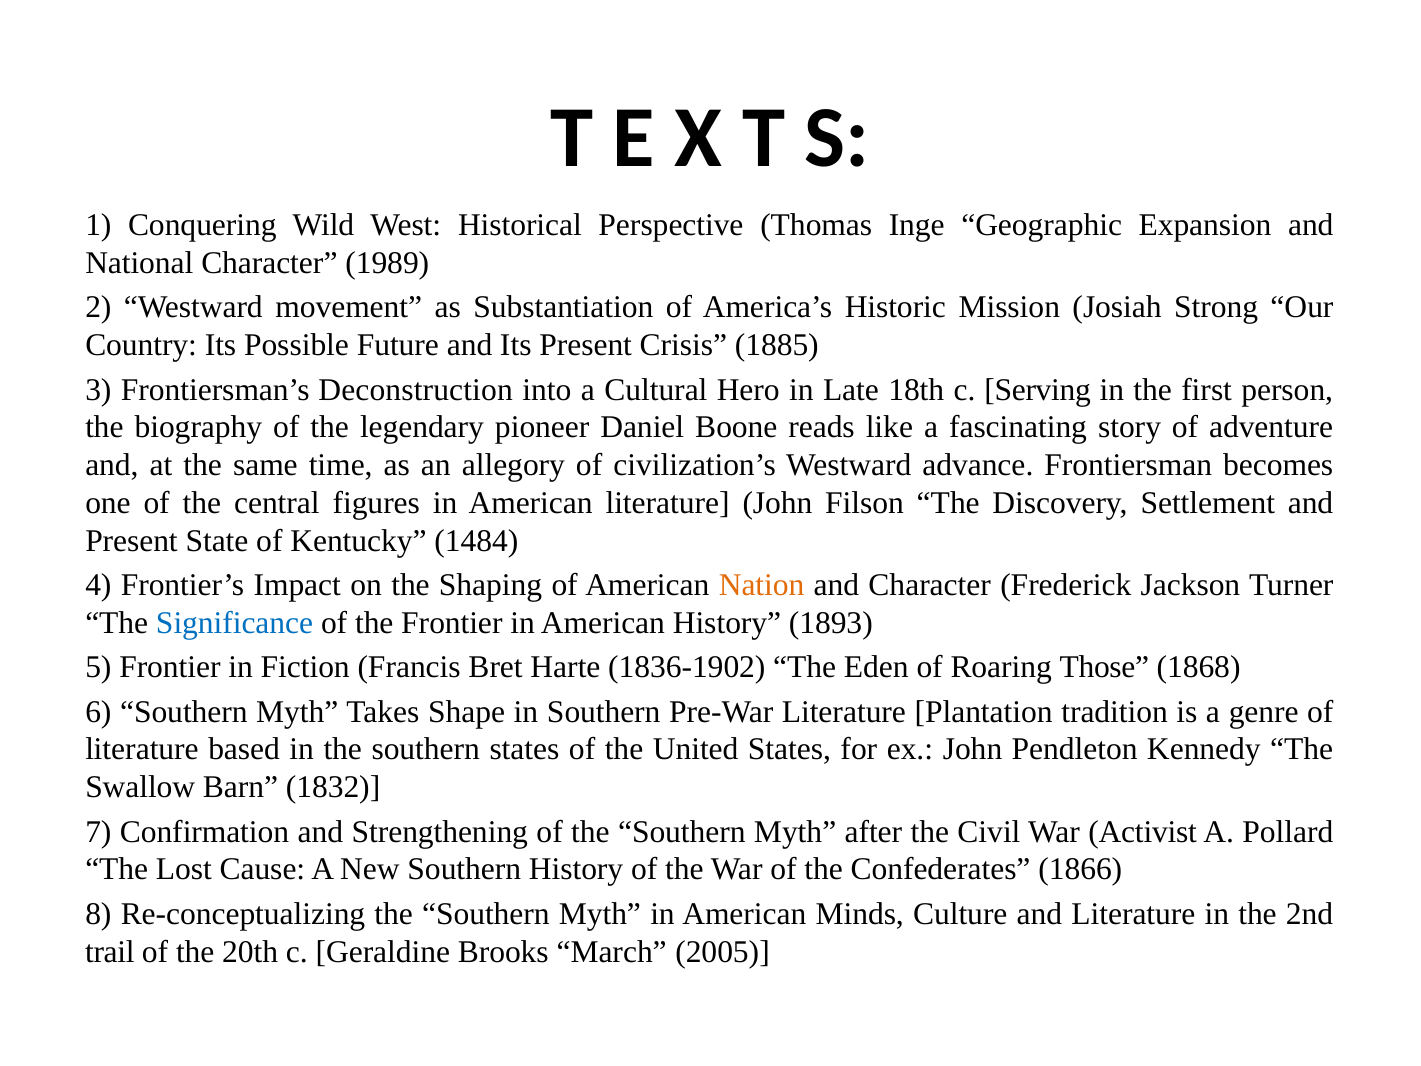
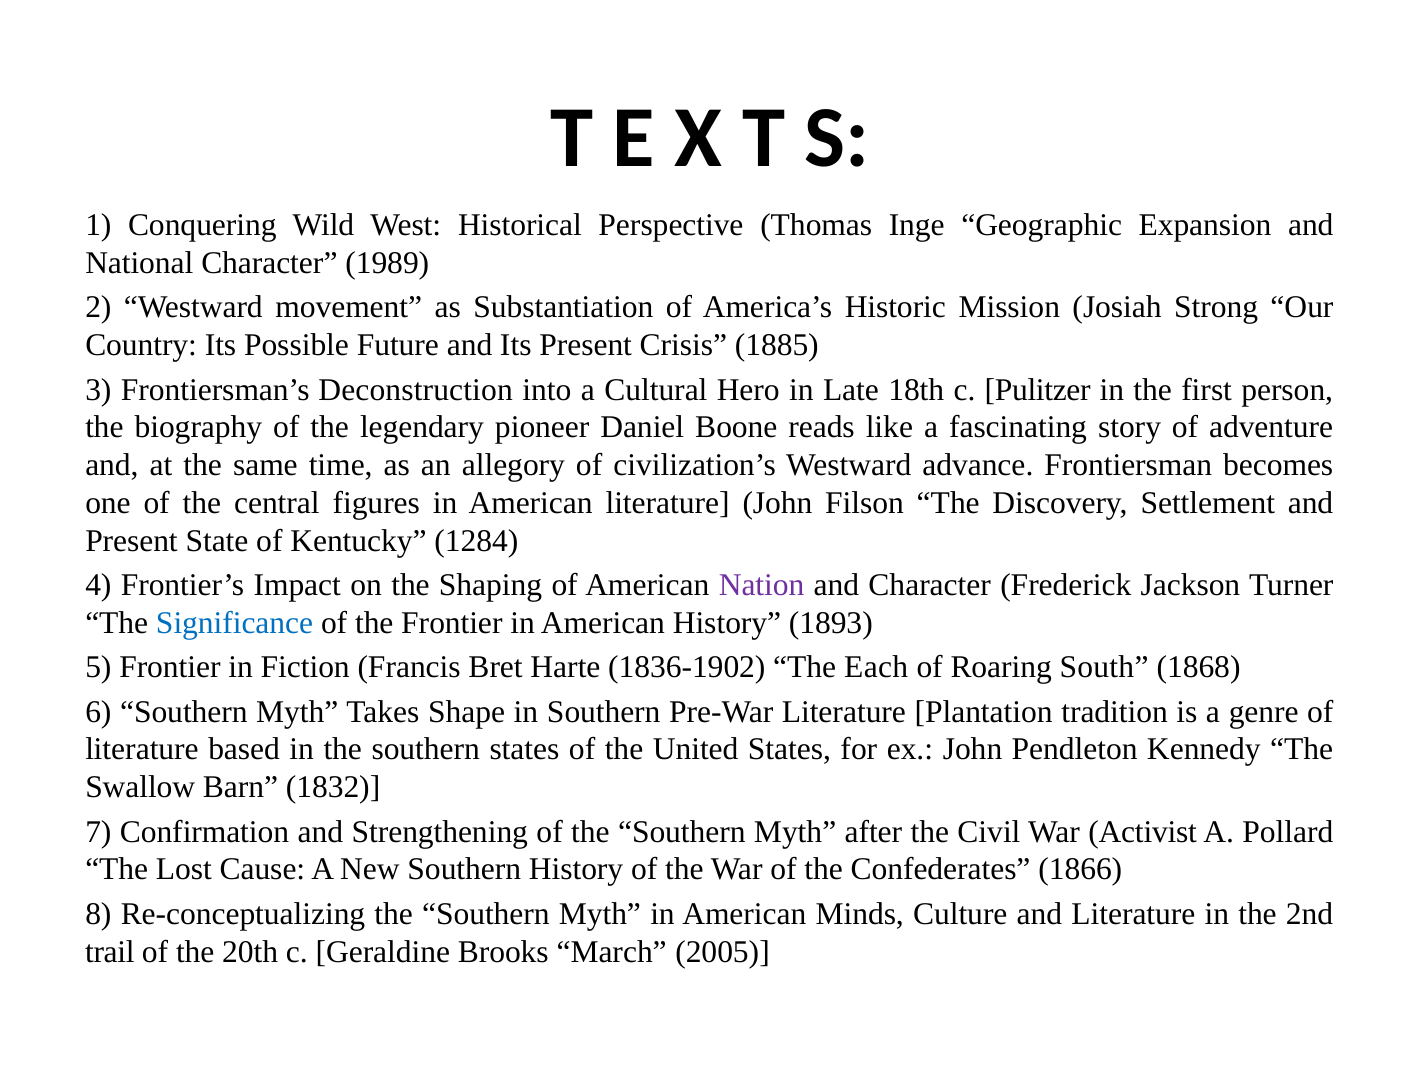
Serving: Serving -> Pulitzer
1484: 1484 -> 1284
Nation colour: orange -> purple
Eden: Eden -> Each
Those: Those -> South
